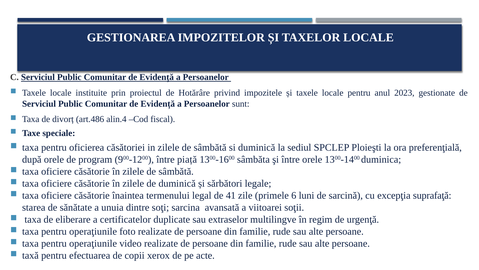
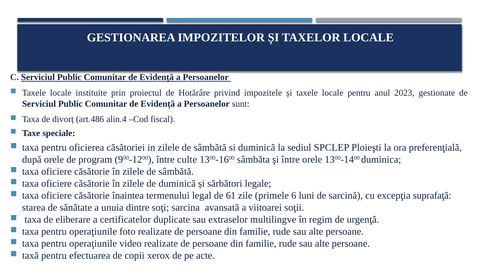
piață: piață -> culte
41: 41 -> 61
